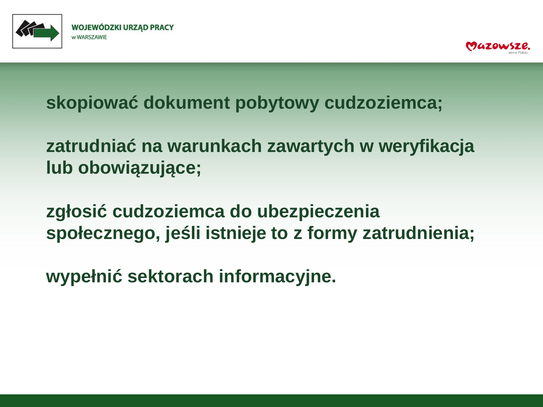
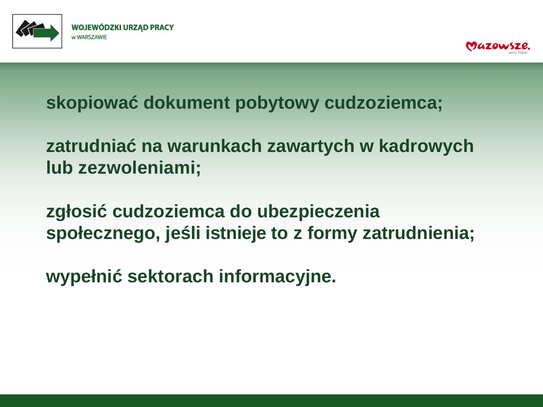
weryfikacja: weryfikacja -> kadrowych
obowiązujące: obowiązujące -> zezwoleniami
